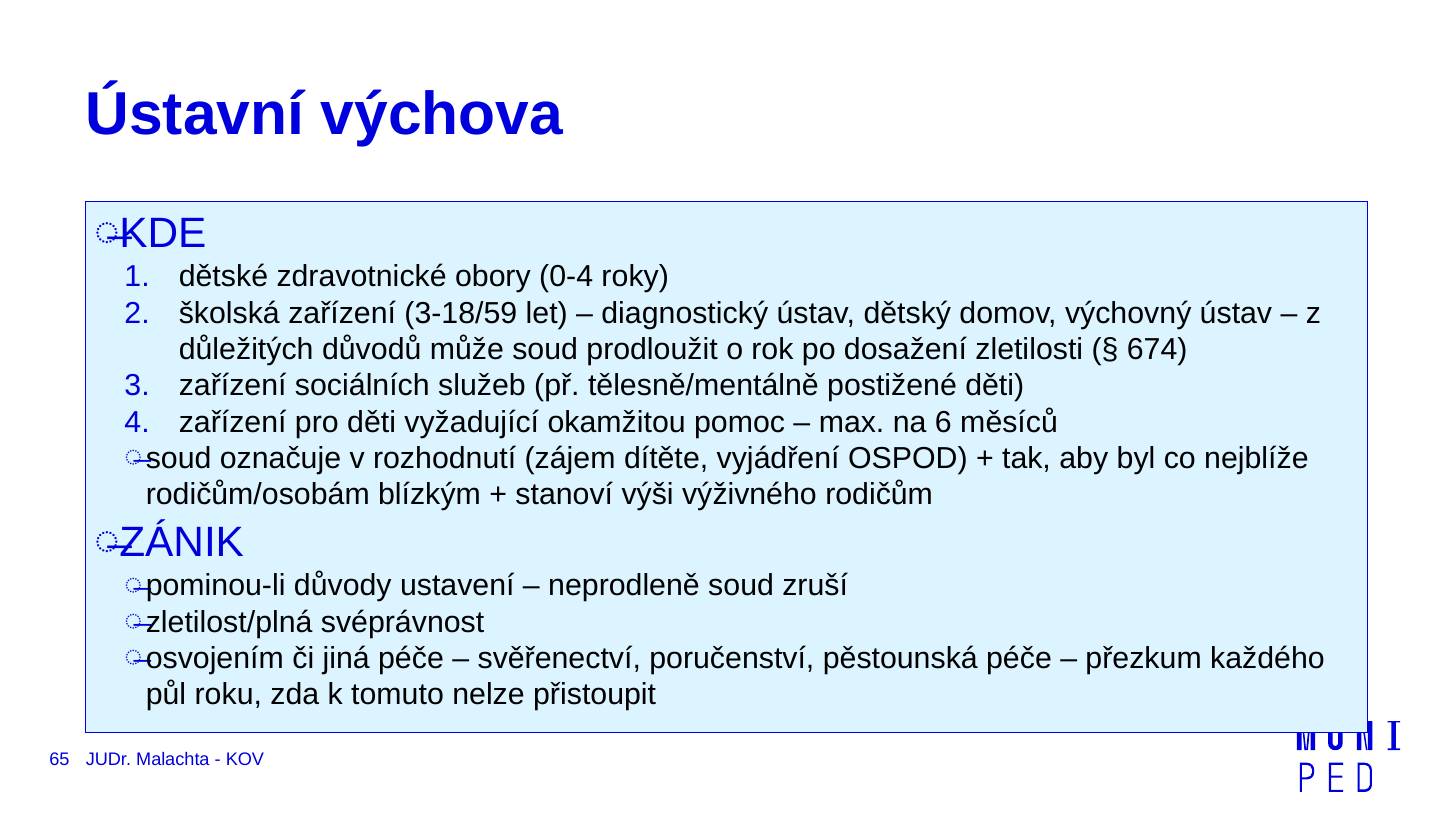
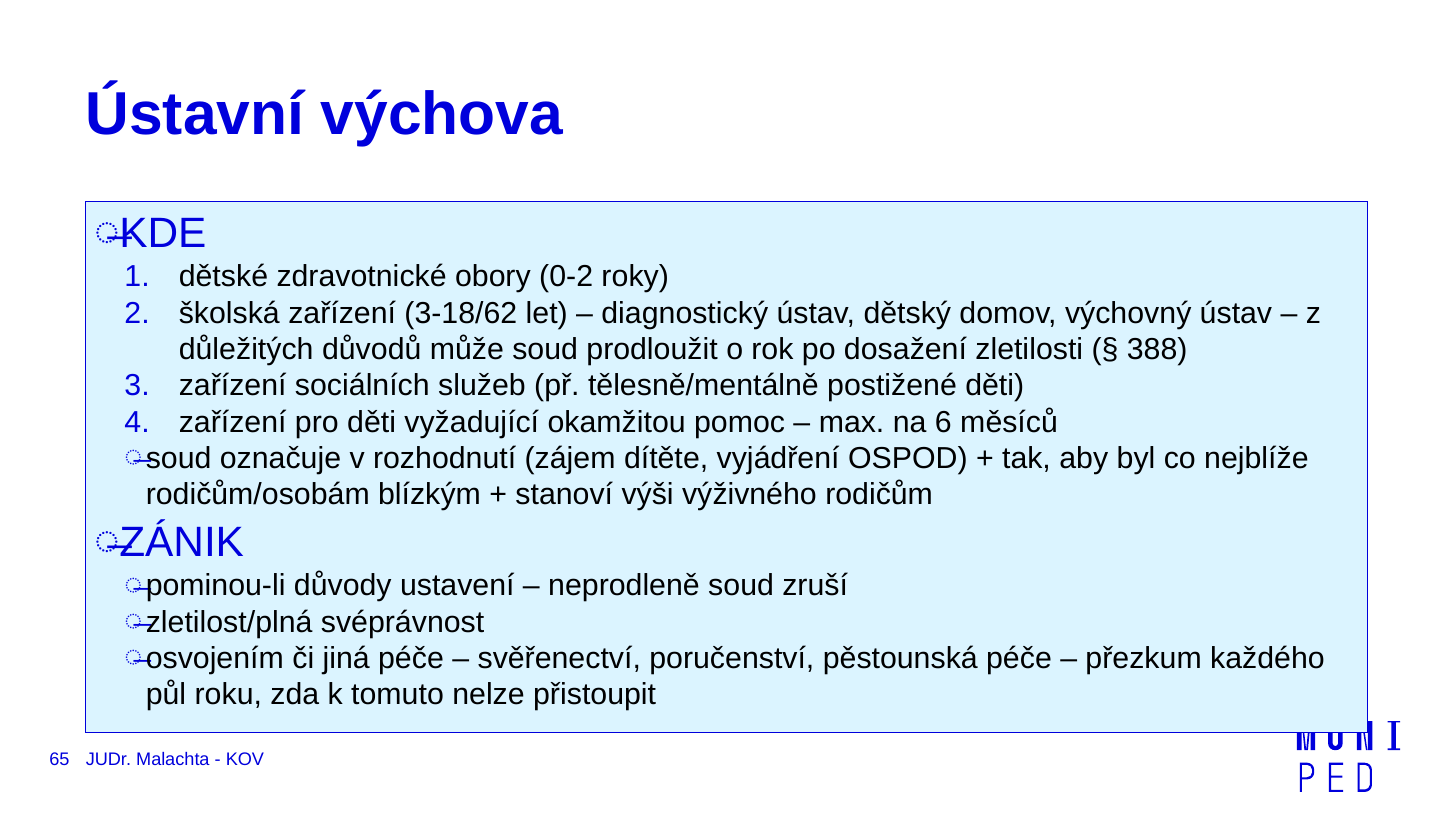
0-4: 0-4 -> 0-2
3-18/59: 3-18/59 -> 3-18/62
674: 674 -> 388
